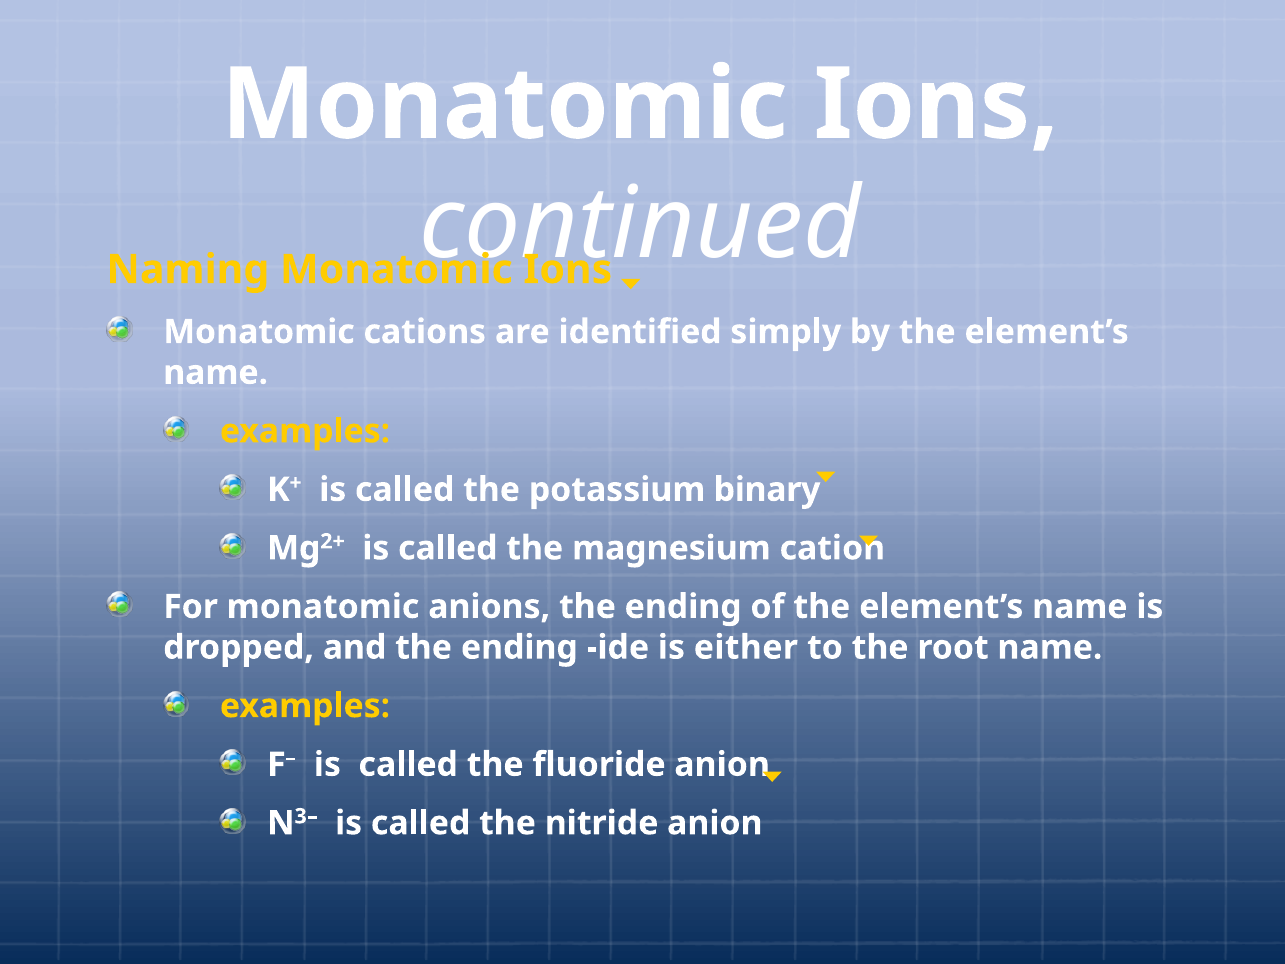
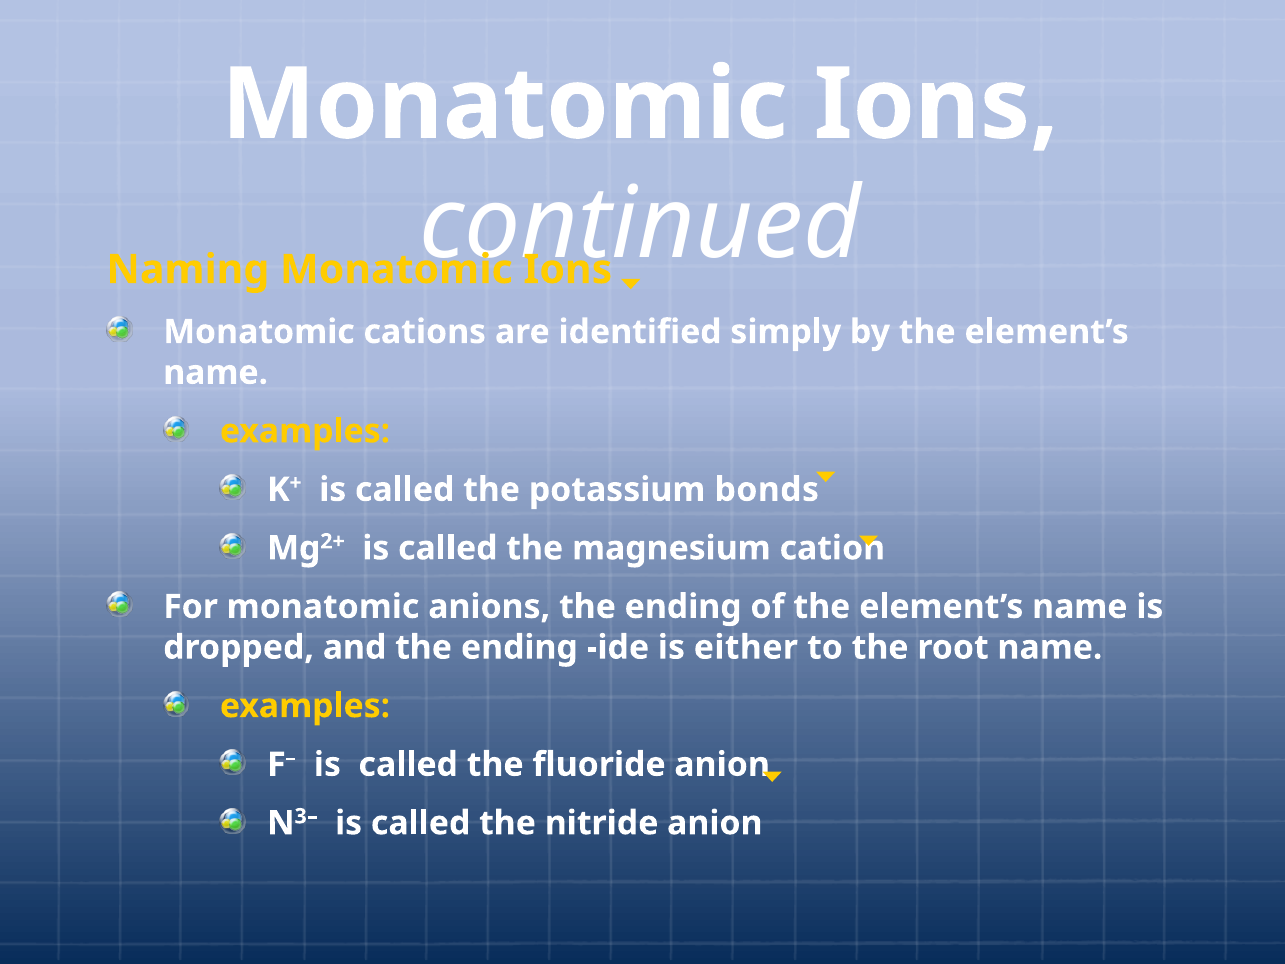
binary: binary -> bonds
